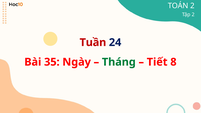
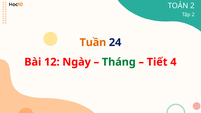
Tuần colour: red -> orange
35: 35 -> 12
8: 8 -> 4
